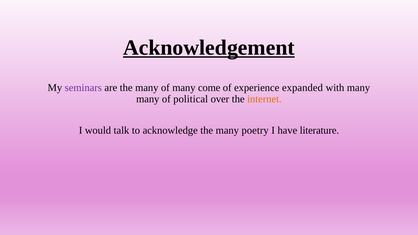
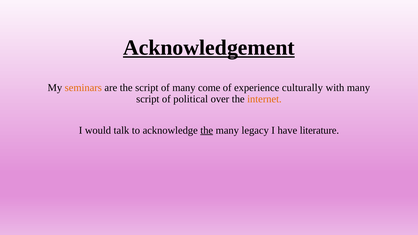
seminars colour: purple -> orange
are the many: many -> script
expanded: expanded -> culturally
many at (148, 99): many -> script
the at (207, 130) underline: none -> present
poetry: poetry -> legacy
